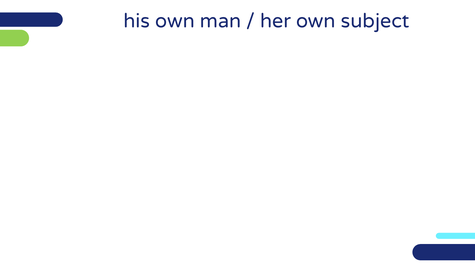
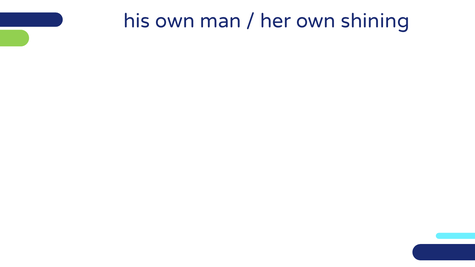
subject: subject -> shining
